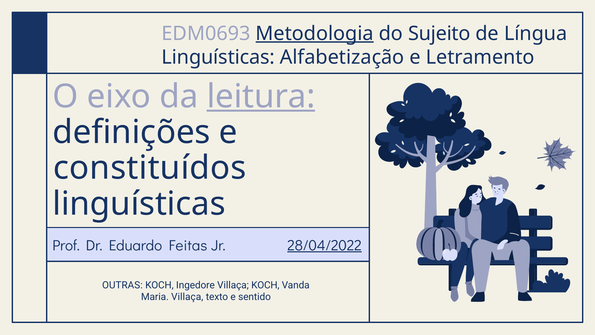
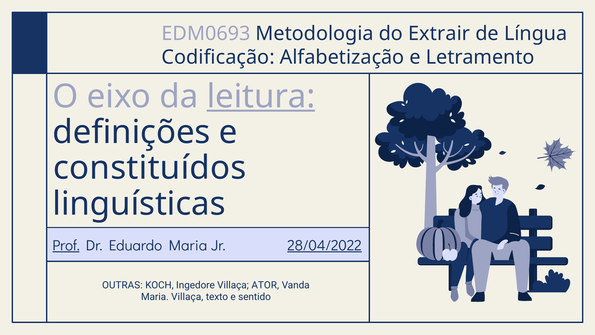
Metodologia underline: present -> none
Sujeito: Sujeito -> Extrair
Linguísticas at (218, 57): Linguísticas -> Codificação
Prof underline: none -> present
Eduardo Feitas: Feitas -> Maria
Villaça KOCH: KOCH -> ATOR
